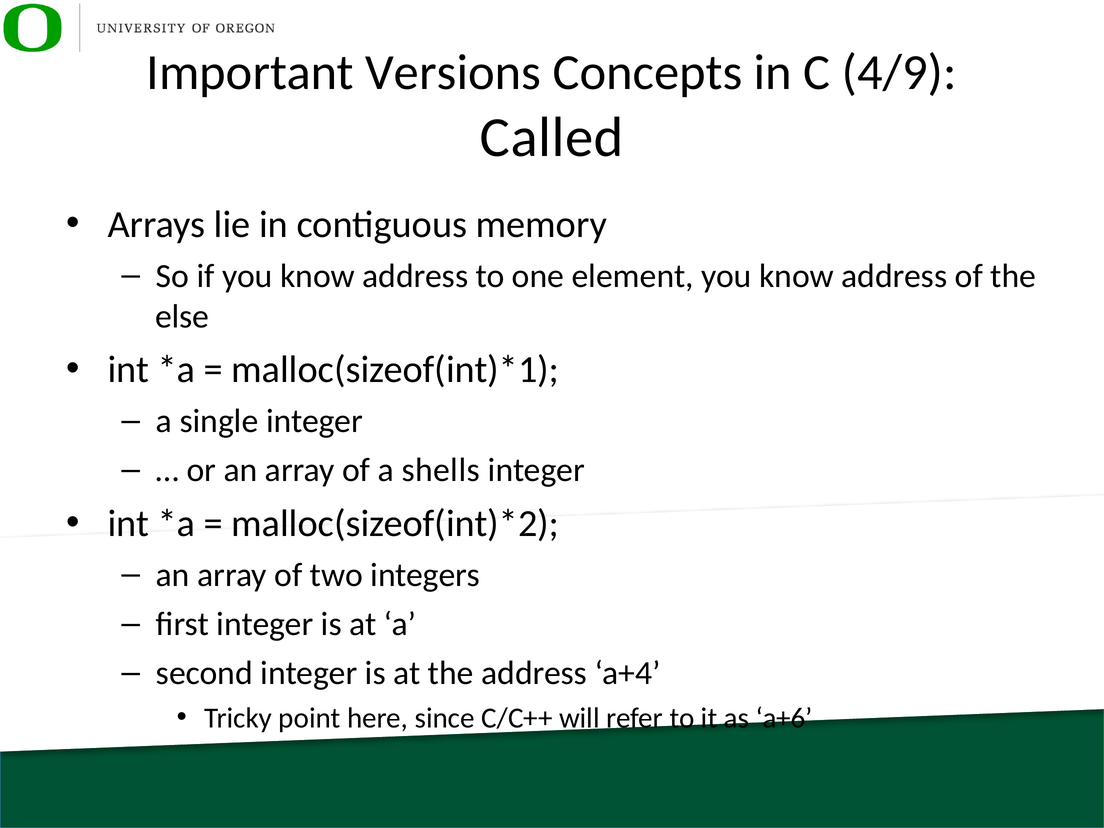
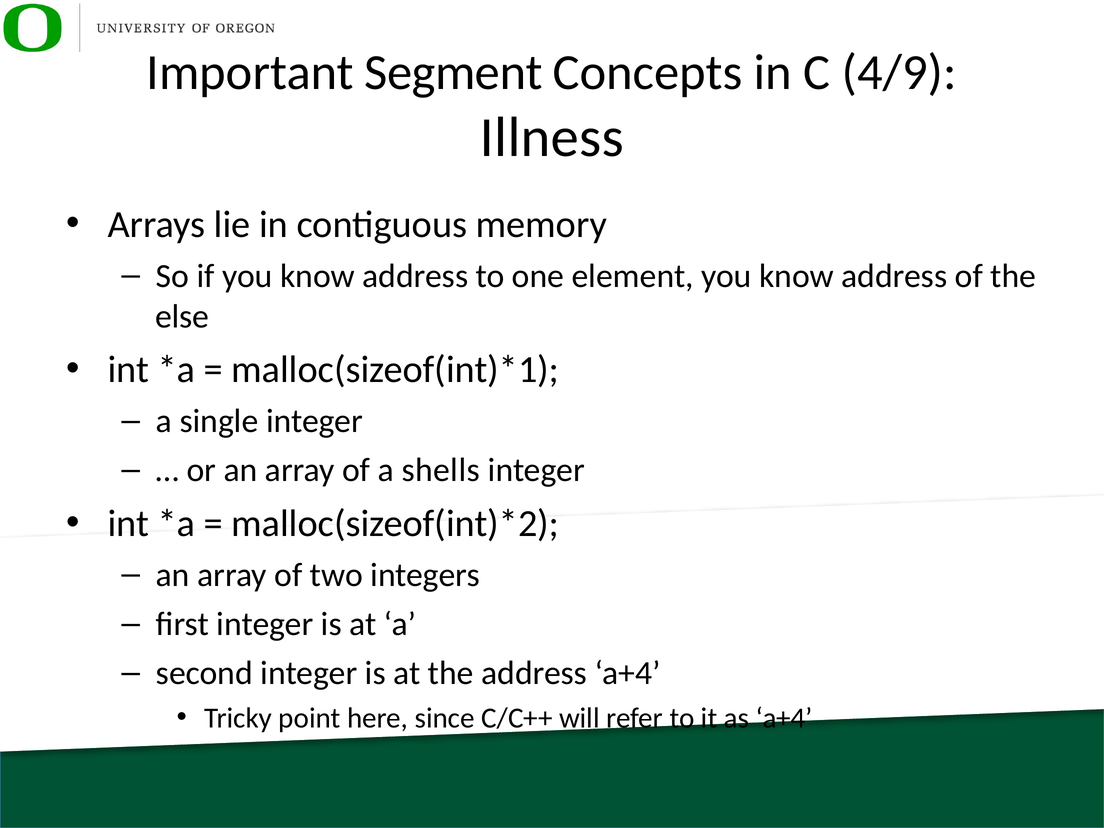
Versions: Versions -> Segment
Called: Called -> Illness
as a+6: a+6 -> a+4
